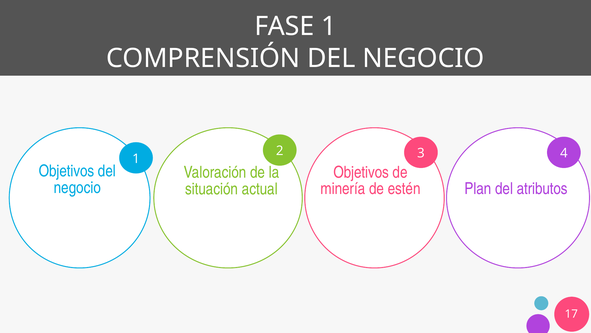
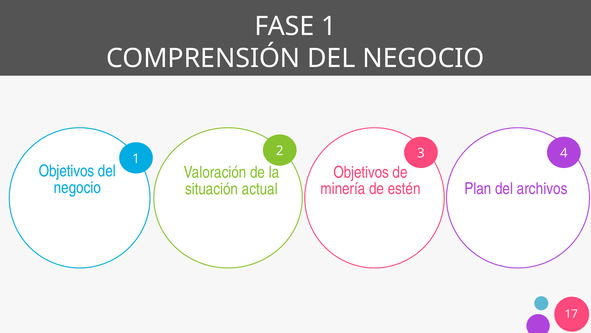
atributos: atributos -> archivos
